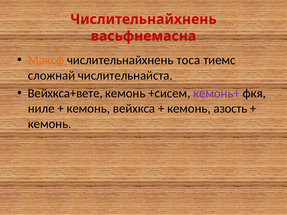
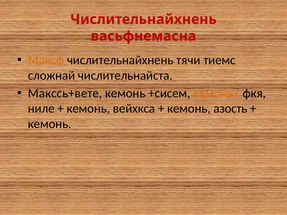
тоса: тоса -> тячи
Вейхкса+вете: Вейхкса+вете -> Макссь+вете
кемонь+ colour: purple -> orange
